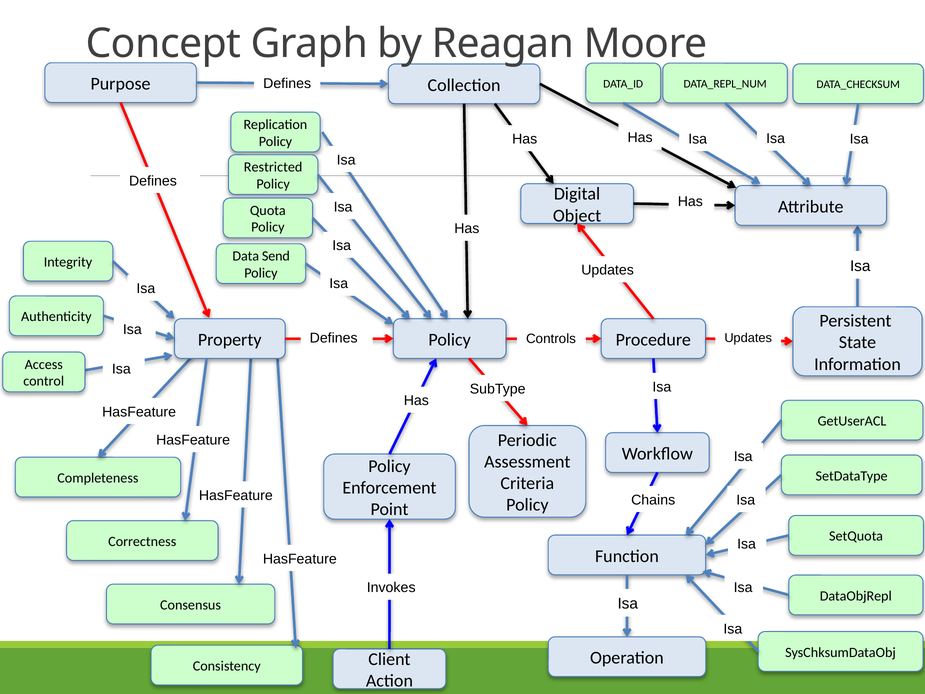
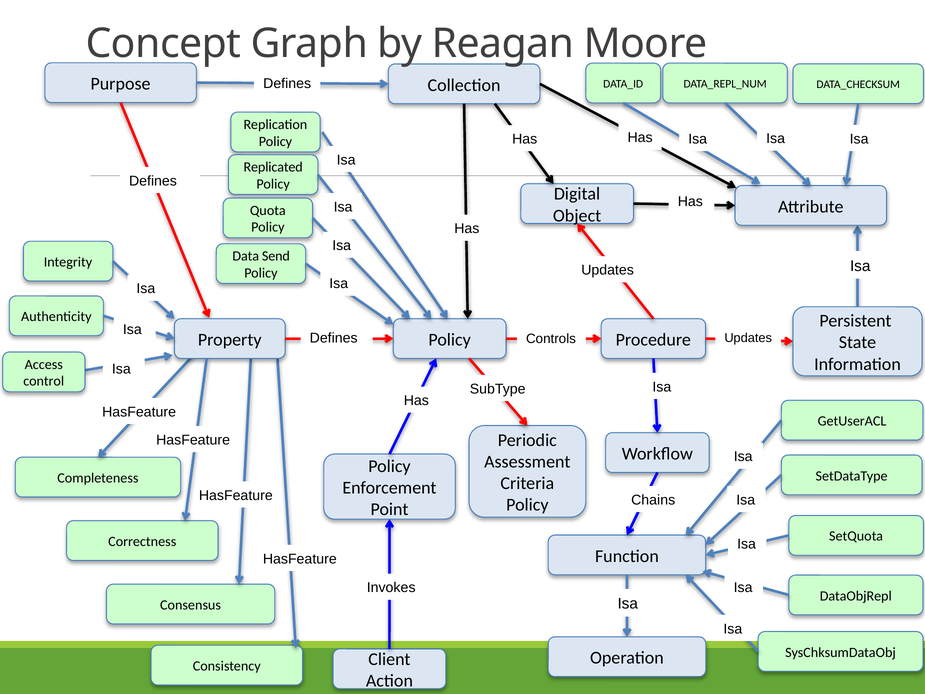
Restricted: Restricted -> Replicated
